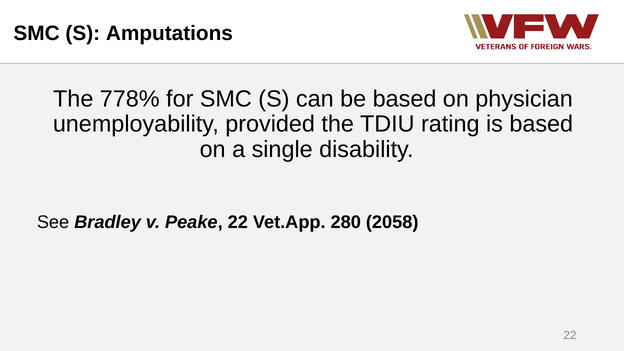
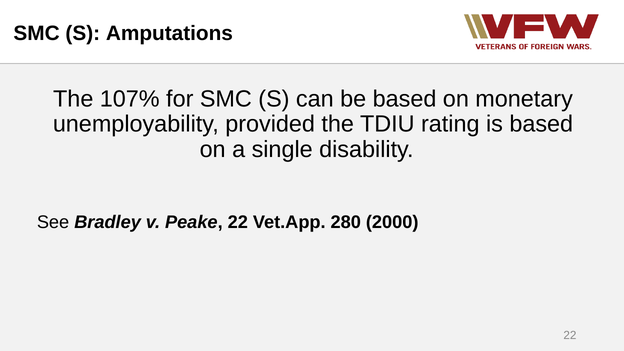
778%: 778% -> 107%
physician: physician -> monetary
2058: 2058 -> 2000
